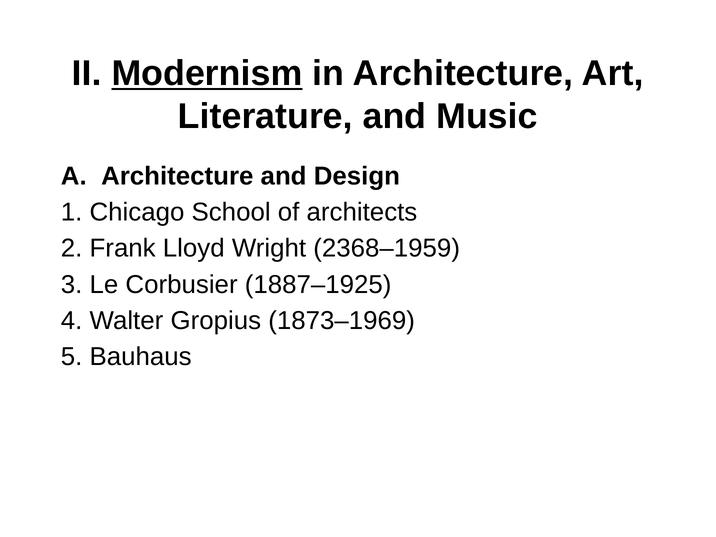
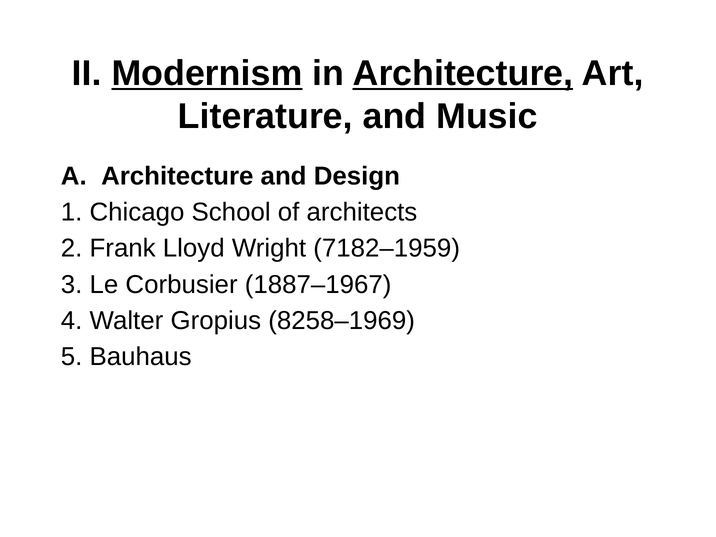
Architecture at (463, 73) underline: none -> present
2368–1959: 2368–1959 -> 7182–1959
1887–1925: 1887–1925 -> 1887–1967
1873–1969: 1873–1969 -> 8258–1969
